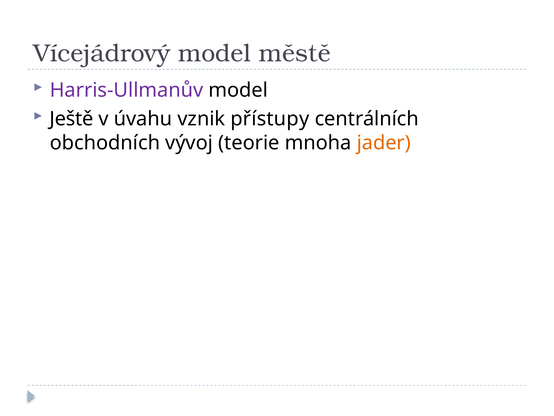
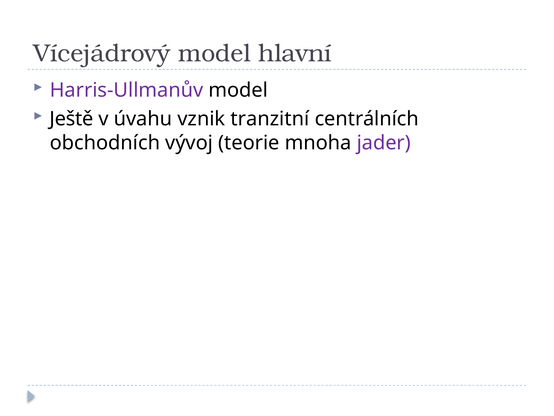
městě: městě -> hlavní
přístupy: přístupy -> tranzitní
jader colour: orange -> purple
